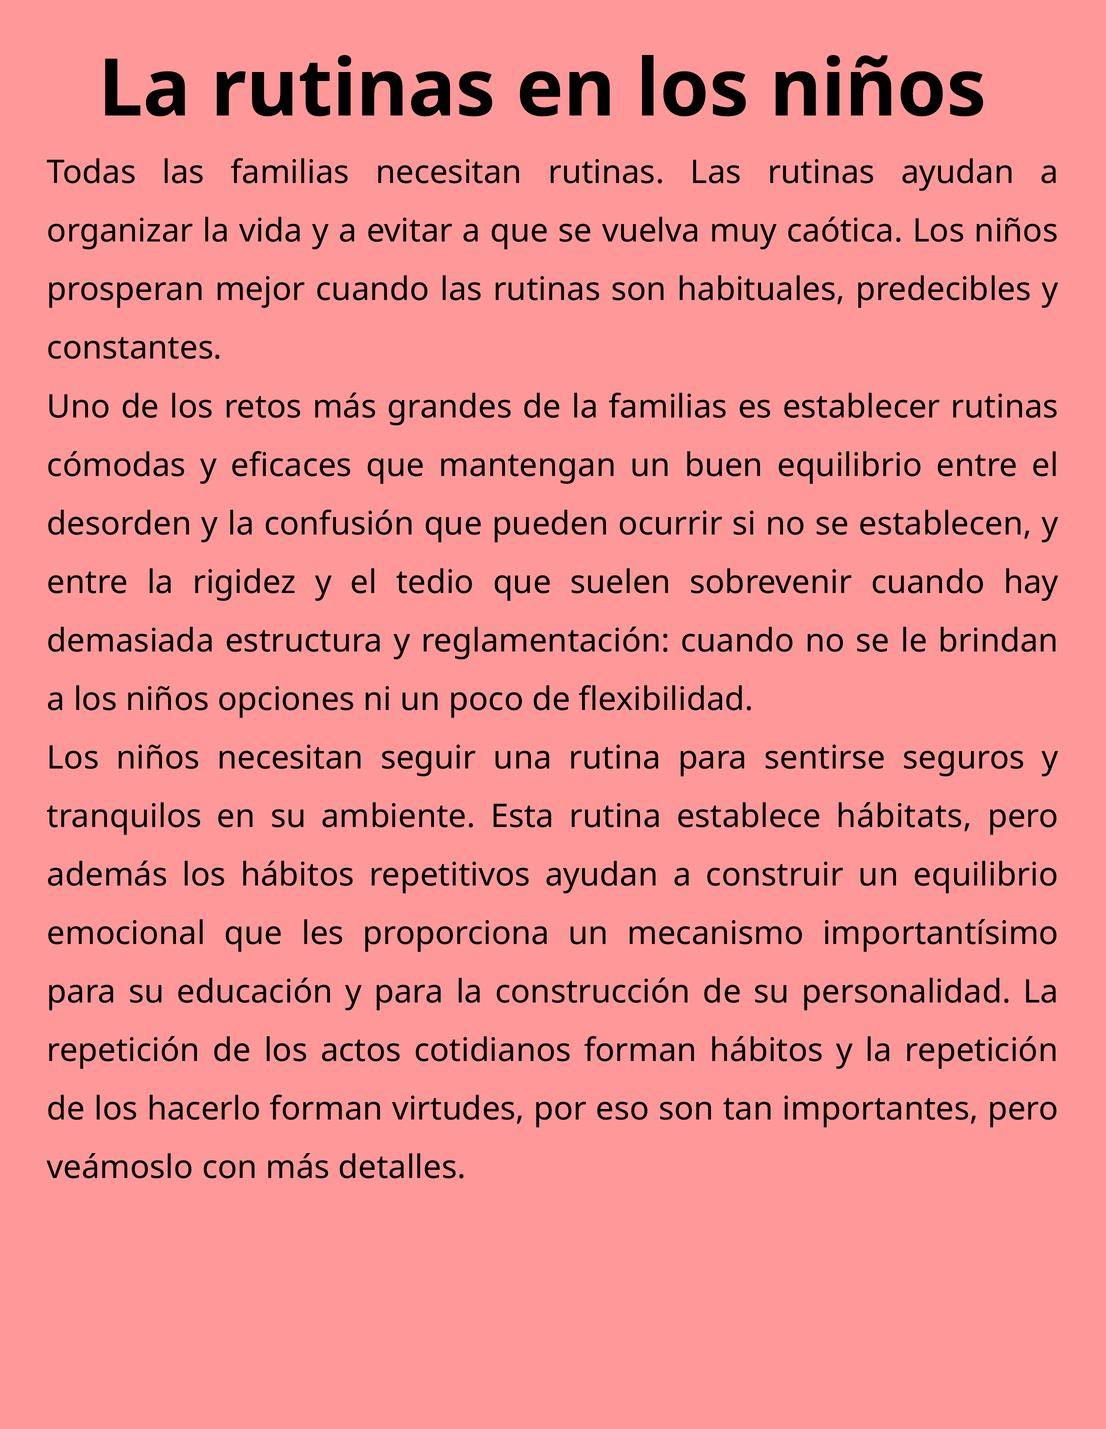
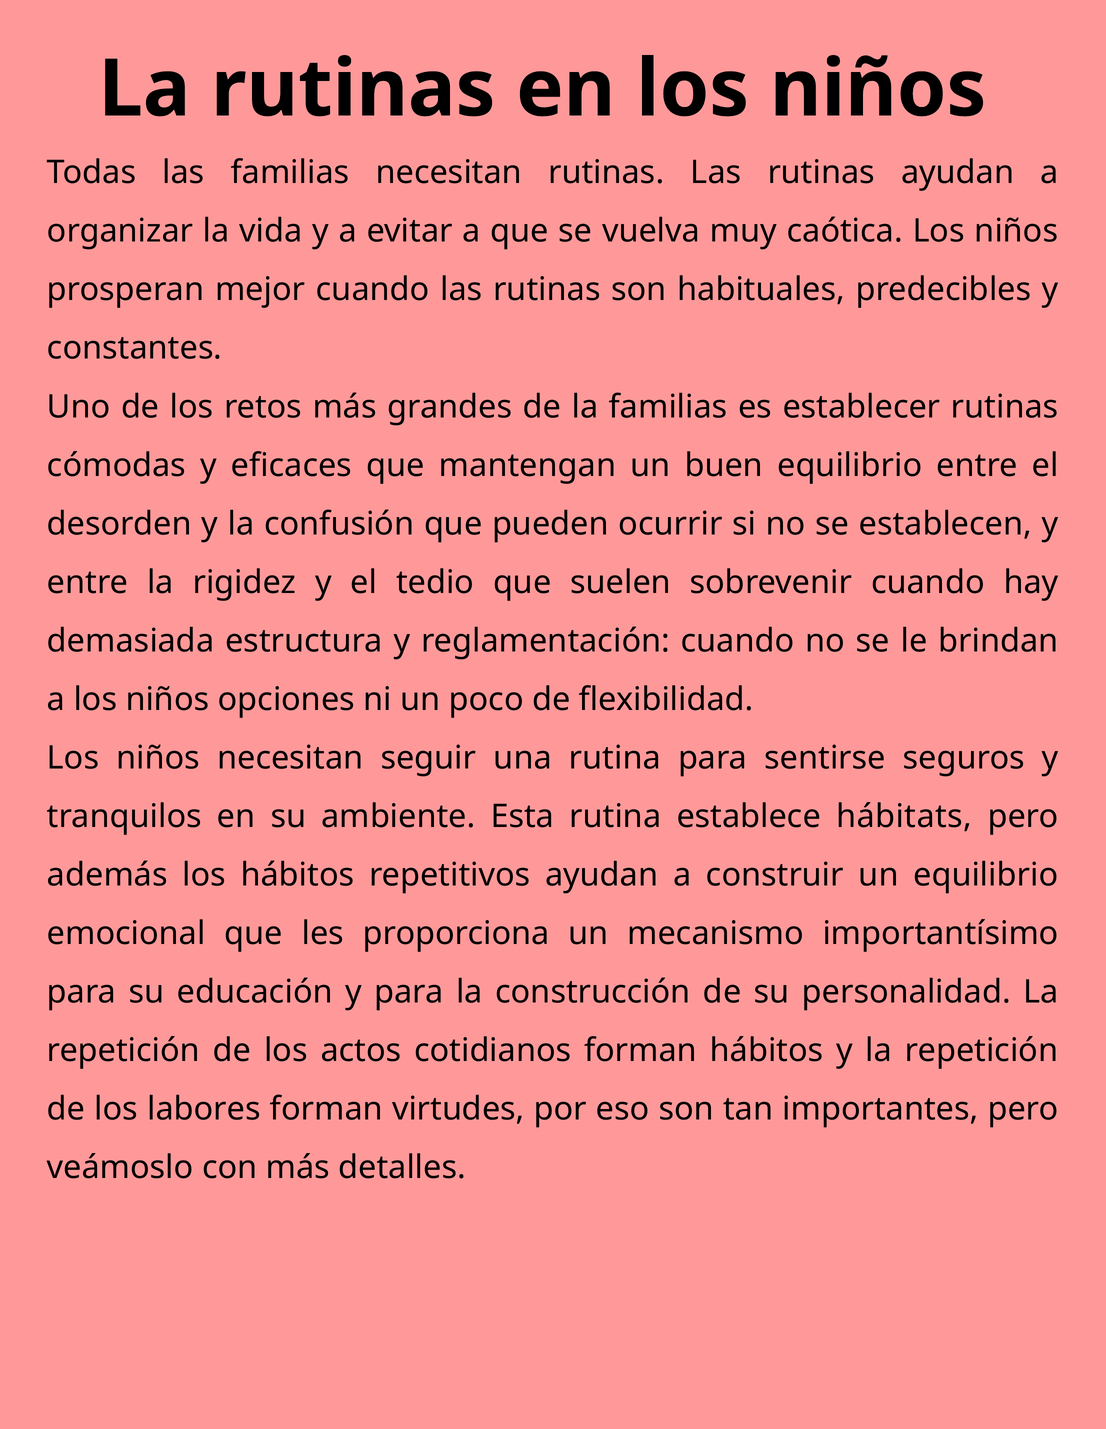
hacerlo: hacerlo -> labores
